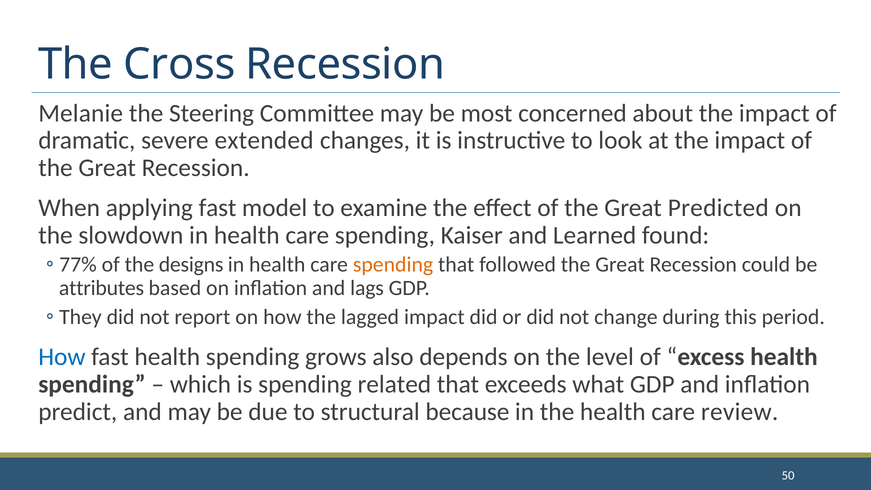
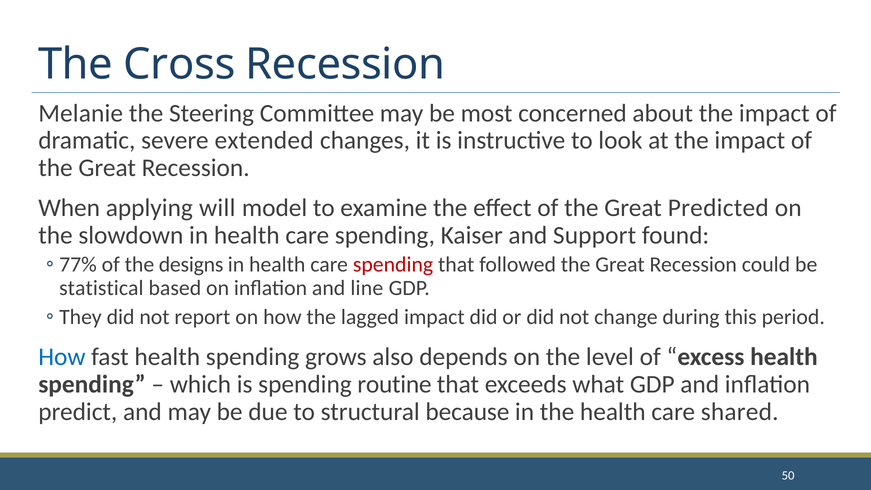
applying fast: fast -> will
Learned: Learned -> Support
spending at (393, 265) colour: orange -> red
attributes: attributes -> statistical
lags: lags -> line
related: related -> routine
review: review -> shared
